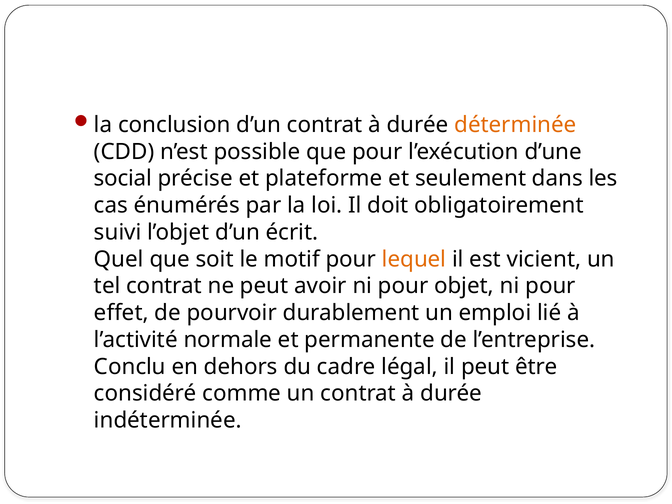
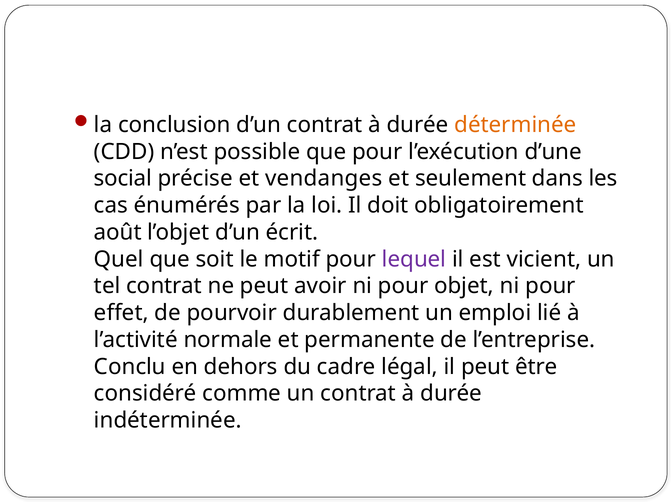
plateforme: plateforme -> vendanges
suivi: suivi -> août
lequel colour: orange -> purple
